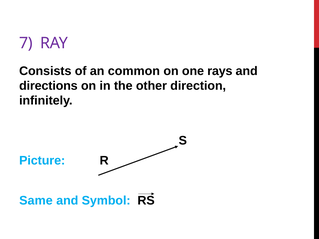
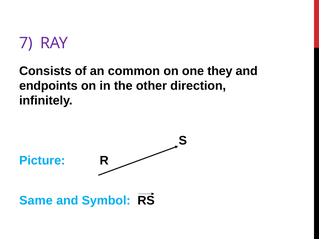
rays: rays -> they
directions: directions -> endpoints
